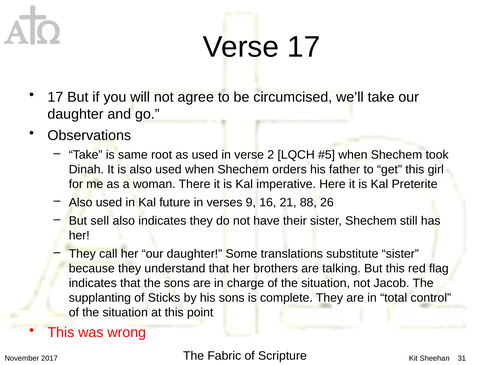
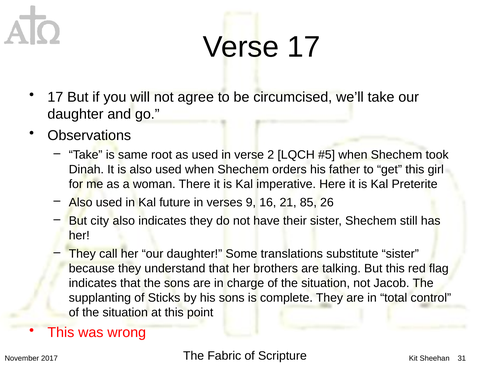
88: 88 -> 85
sell: sell -> city
